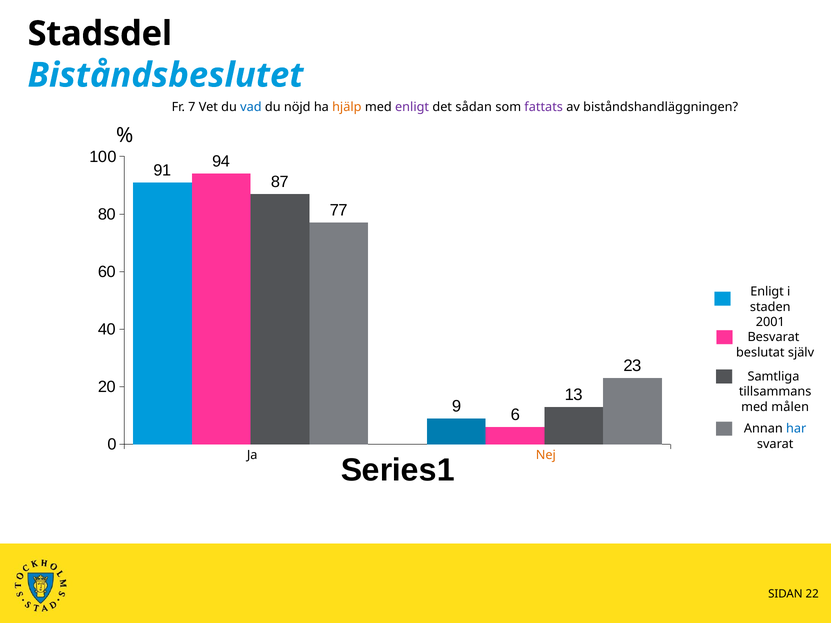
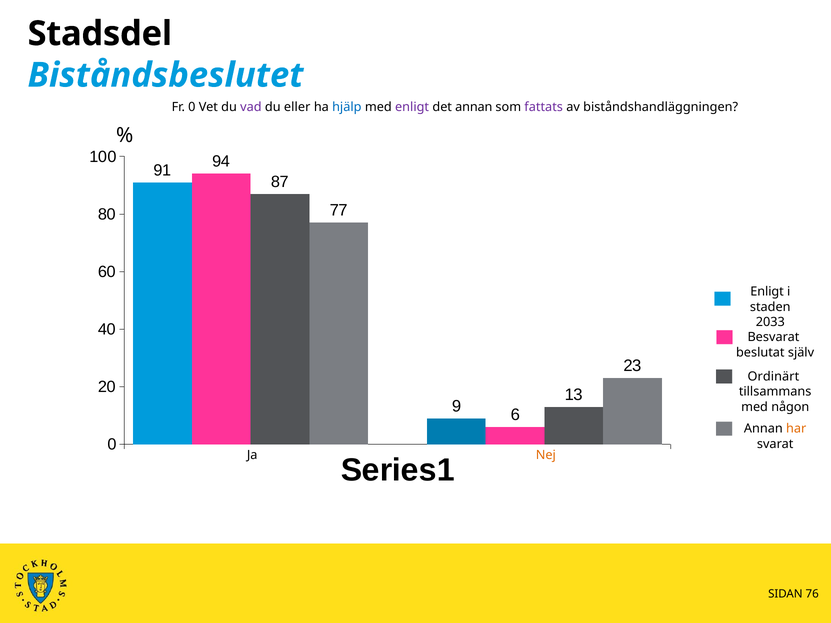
Fr 7: 7 -> 0
vad colour: blue -> purple
nöjd: nöjd -> eller
hjälp colour: orange -> blue
det sådan: sådan -> annan
2001: 2001 -> 2033
Samtliga: Samtliga -> Ordinärt
målen: målen -> någon
har colour: blue -> orange
22: 22 -> 76
